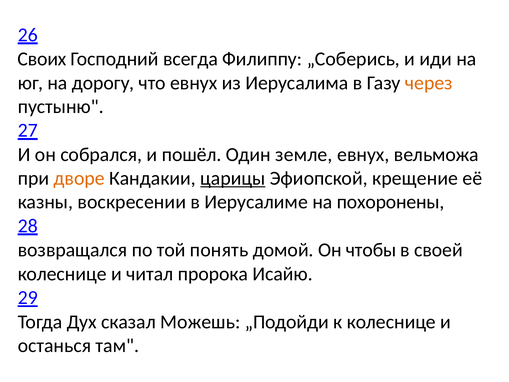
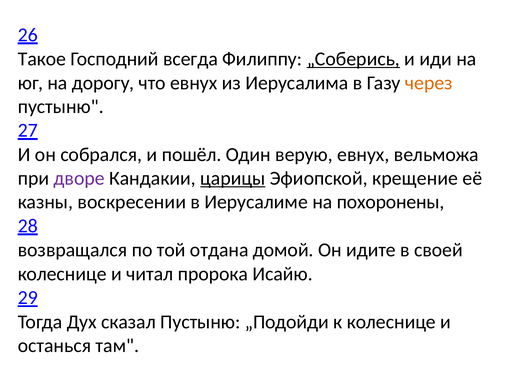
Своих: Своих -> Такое
„Соберись underline: none -> present
земле: земле -> верую
дворе colour: orange -> purple
понять: понять -> отдана
чтобы: чтобы -> идите
сказал Можешь: Можешь -> Пустыню
